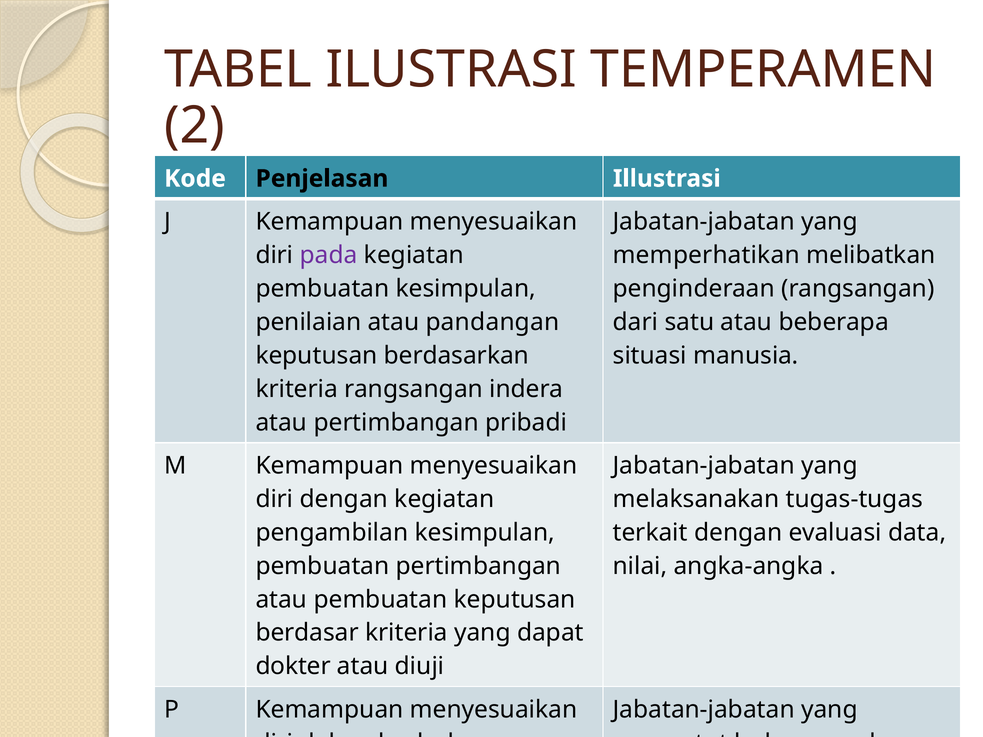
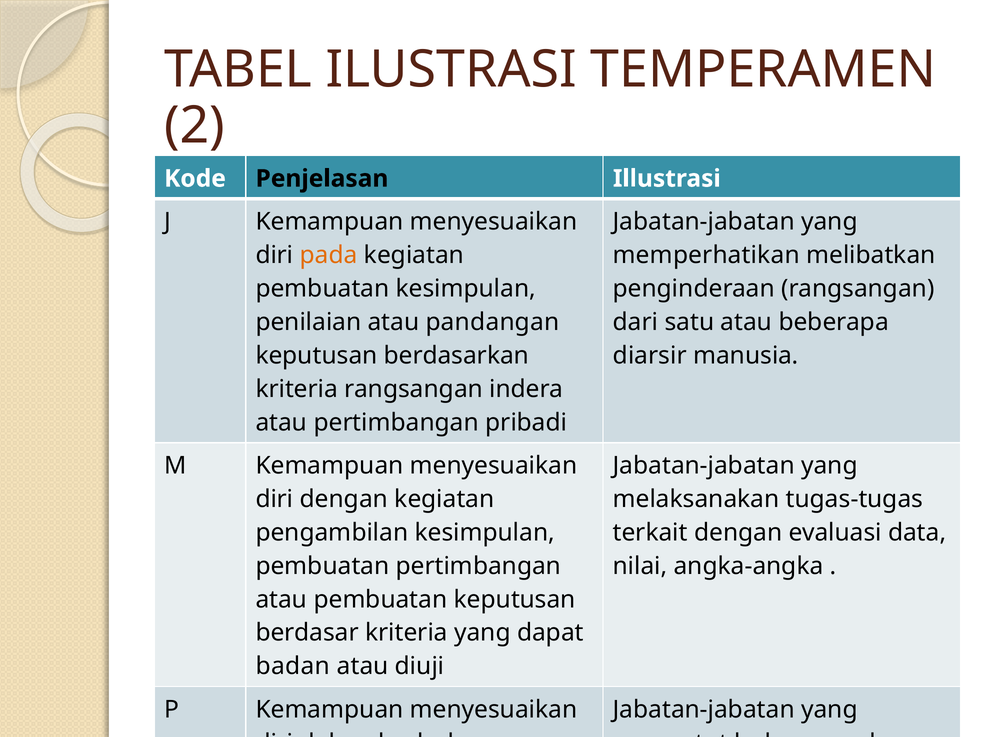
pada colour: purple -> orange
situasi at (650, 356): situasi -> diarsir
dokter: dokter -> badan
